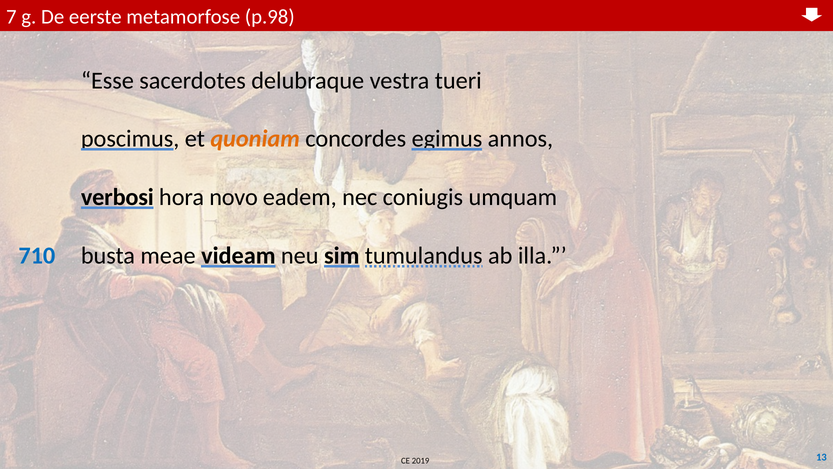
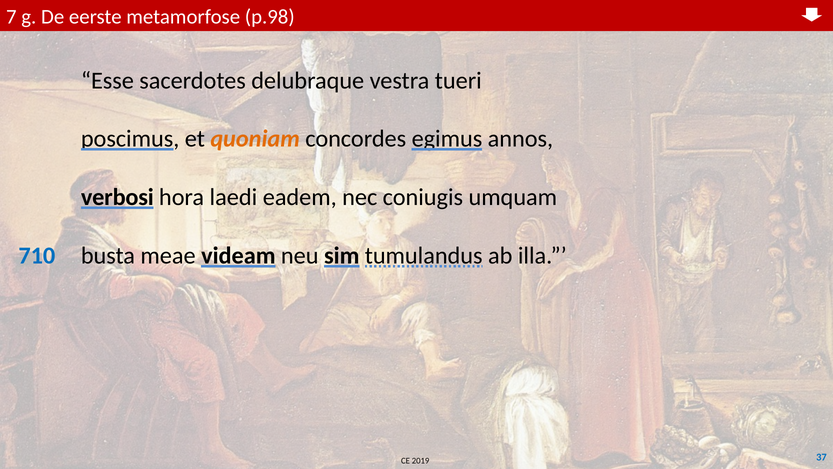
novo: novo -> laedi
13: 13 -> 37
